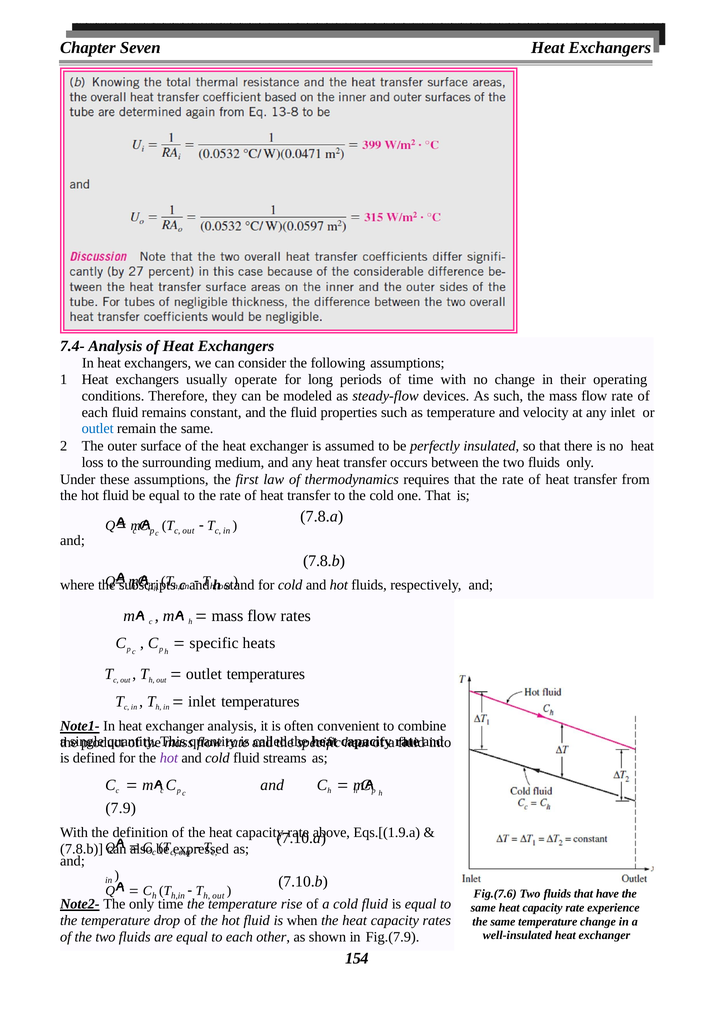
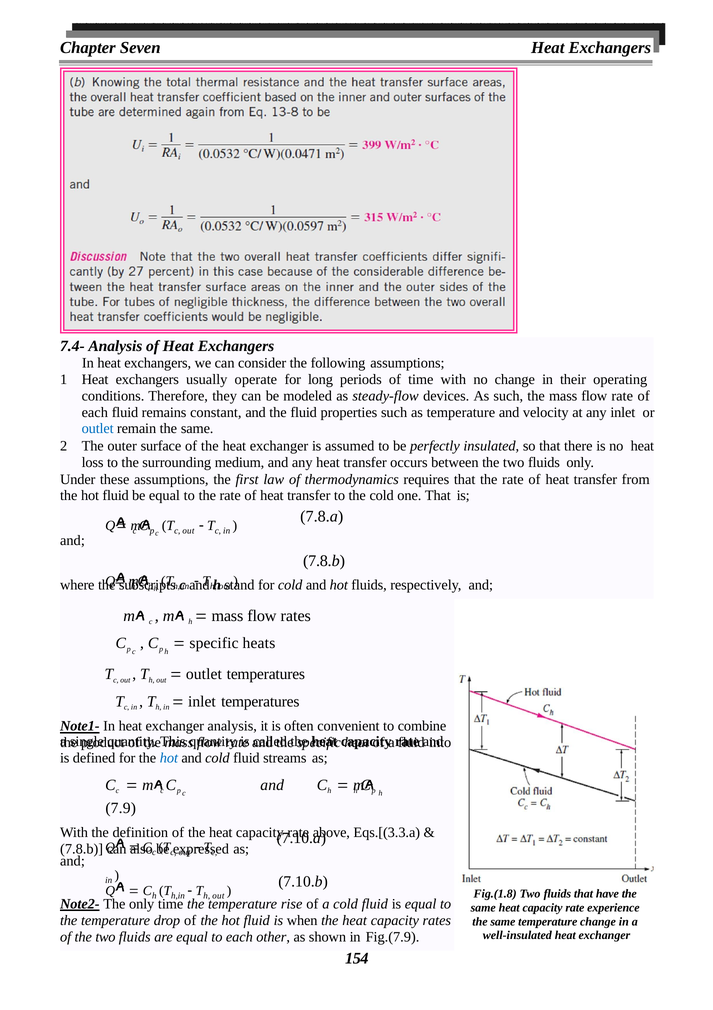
hot at (169, 757) colour: purple -> blue
Eqs.[(1.9.a: Eqs.[(1.9.a -> Eqs.[(3.3.a
Fig.(7.6: Fig.(7.6 -> Fig.(1.8
